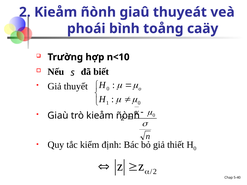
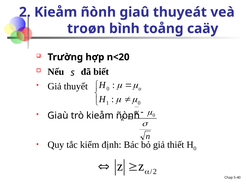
phoái: phoái -> troøn
n<10: n<10 -> n<20
